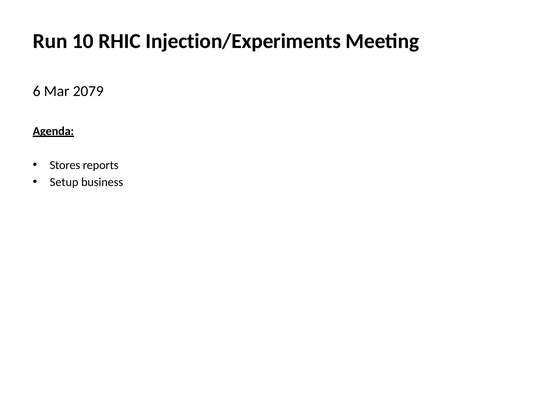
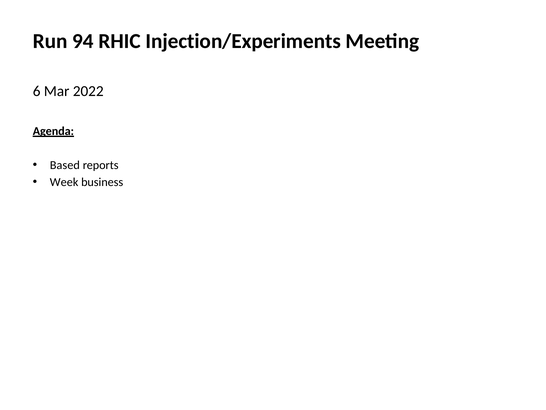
10: 10 -> 94
2079: 2079 -> 2022
Stores: Stores -> Based
Setup: Setup -> Week
